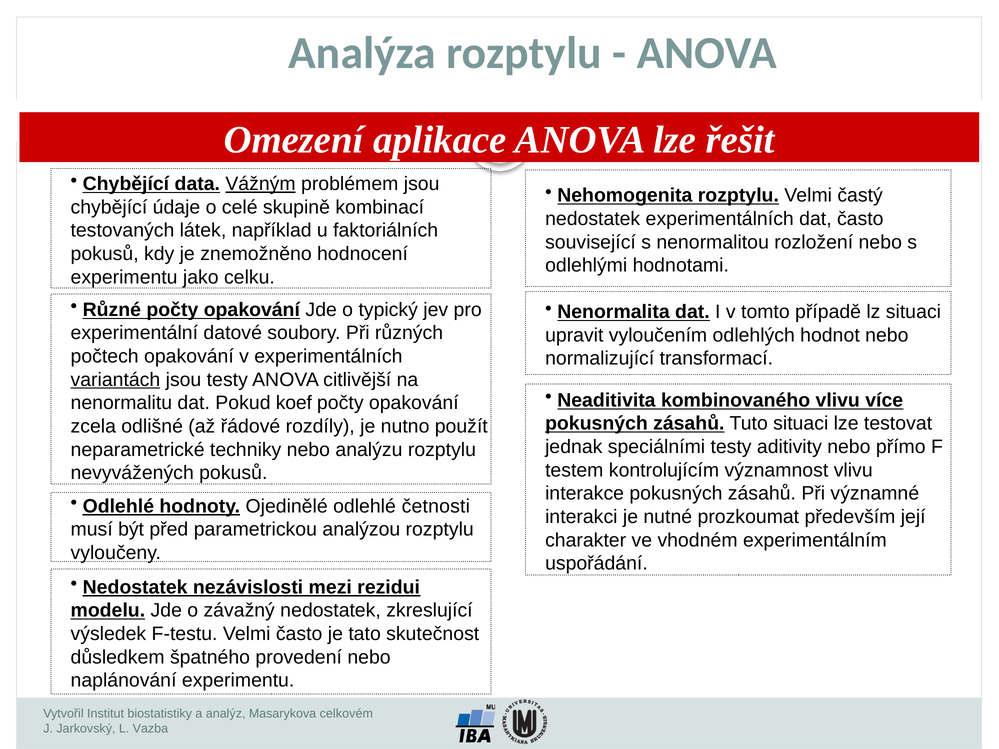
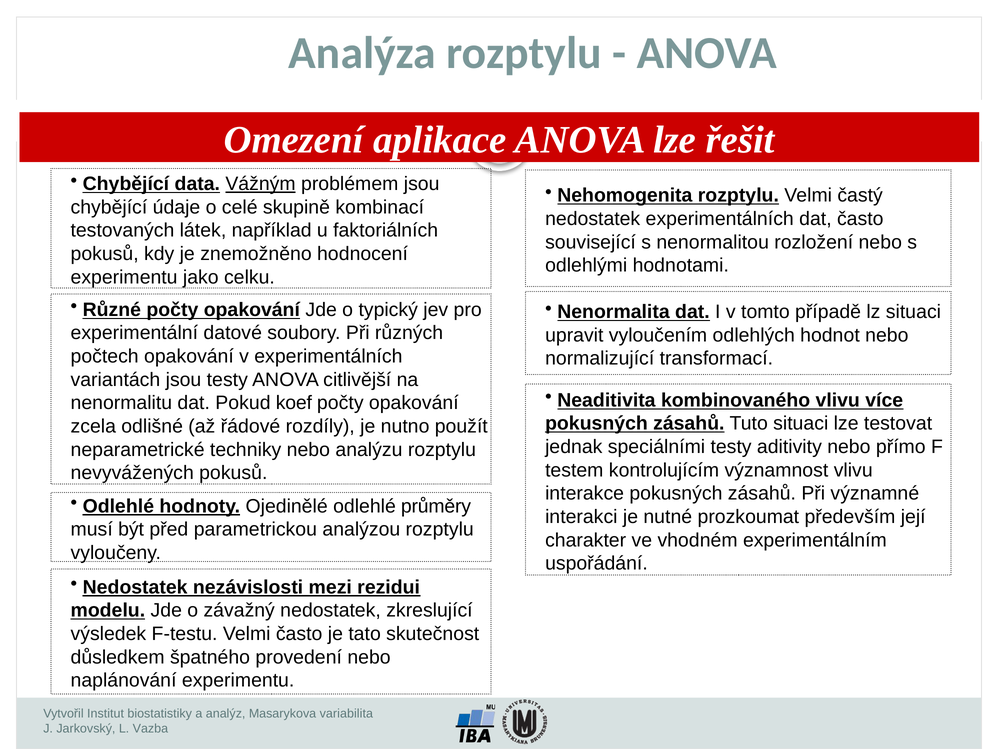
variantách underline: present -> none
četnosti: četnosti -> průměry
celkovém: celkovém -> variabilita
